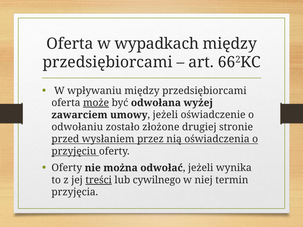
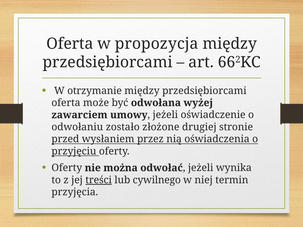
wypadkach: wypadkach -> propozycja
wpływaniu: wpływaniu -> otrzymanie
może underline: present -> none
